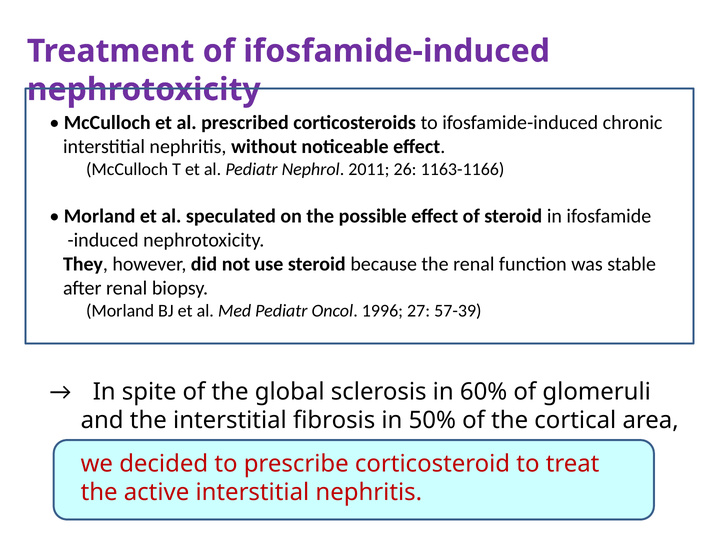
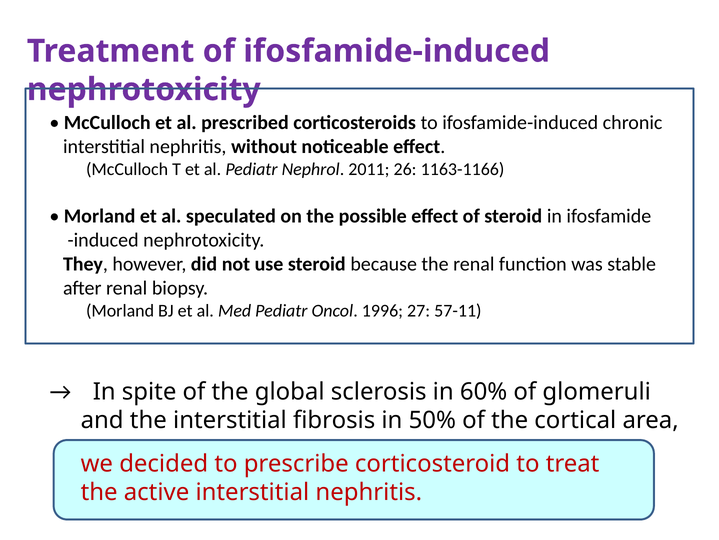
57-39: 57-39 -> 57-11
